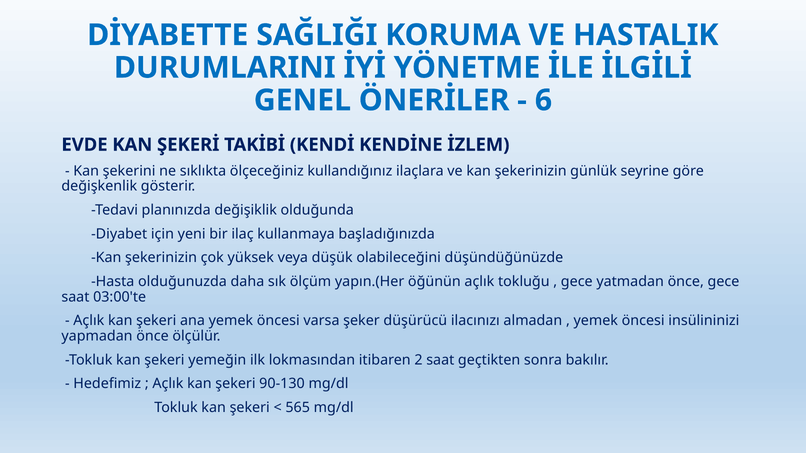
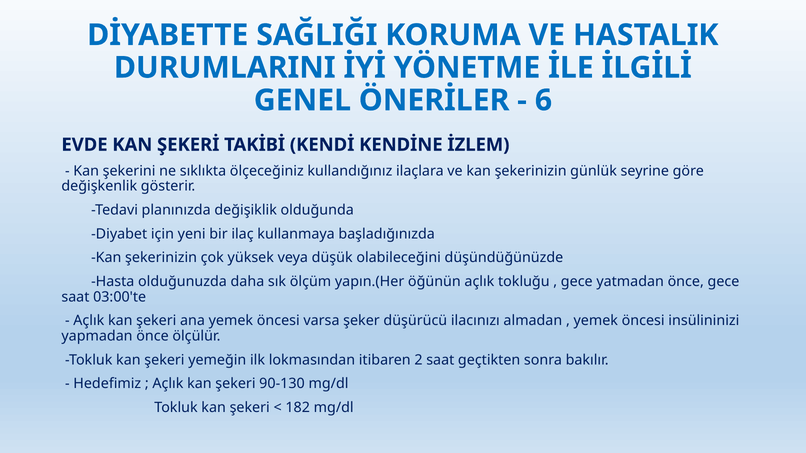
565: 565 -> 182
